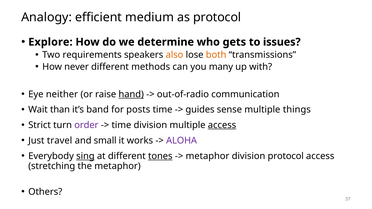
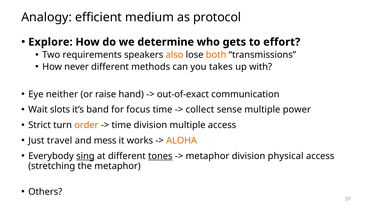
issues: issues -> effort
many: many -> takes
hand underline: present -> none
out-of-radio: out-of-radio -> out-of-exact
than: than -> slots
posts: posts -> focus
guides: guides -> collect
things: things -> power
order colour: purple -> orange
access at (222, 125) underline: present -> none
small: small -> mess
ALOHA colour: purple -> orange
division protocol: protocol -> physical
